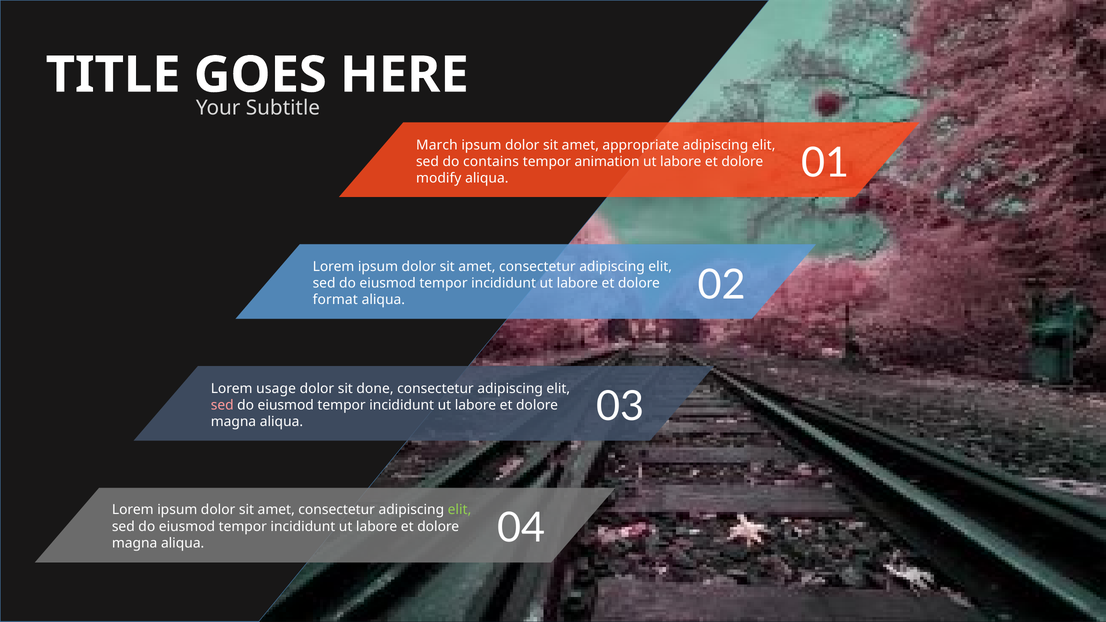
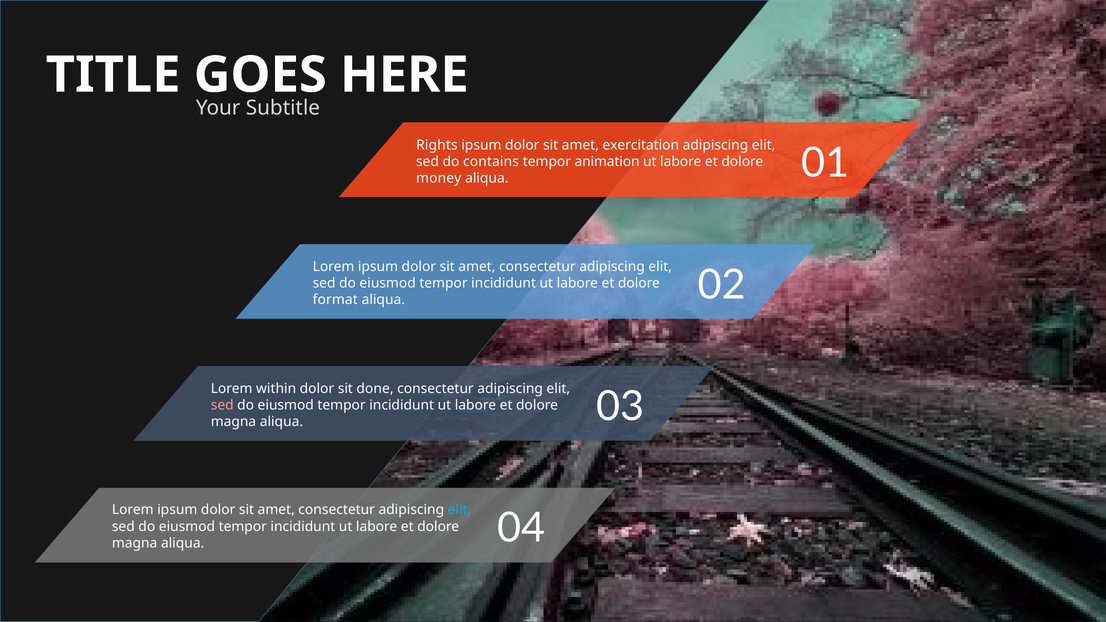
March: March -> Rights
appropriate: appropriate -> exercitation
modify: modify -> money
usage: usage -> within
elit at (459, 510) colour: light green -> light blue
